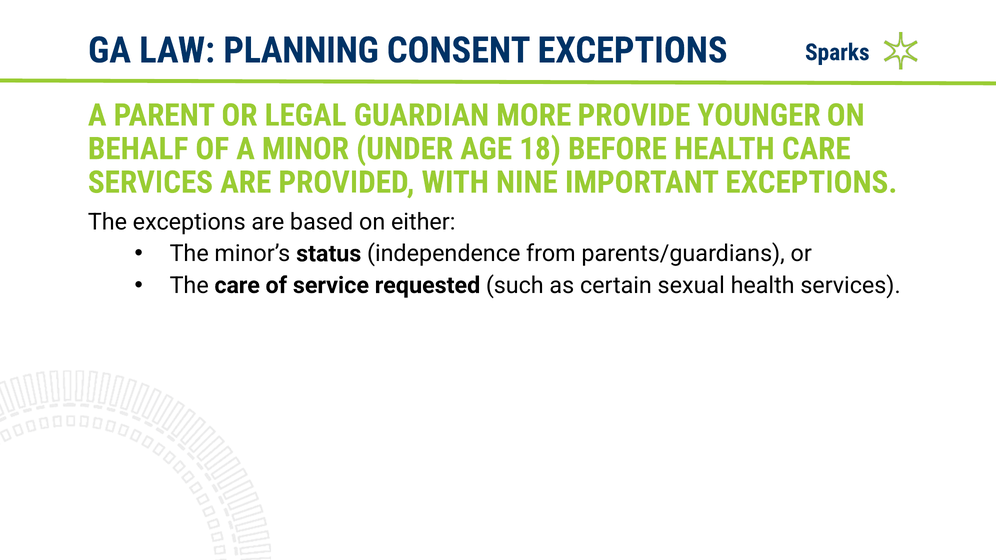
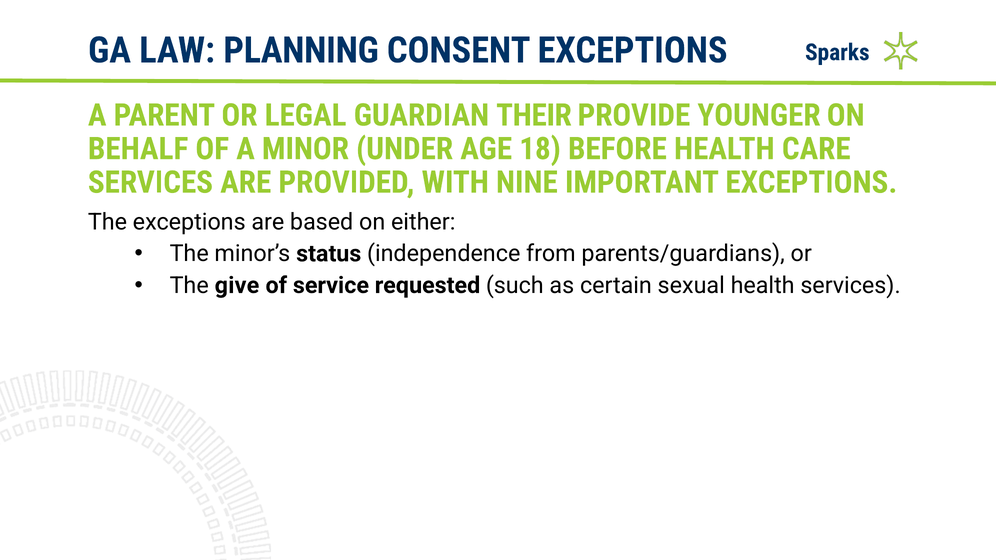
MORE: MORE -> THEIR
The care: care -> give
